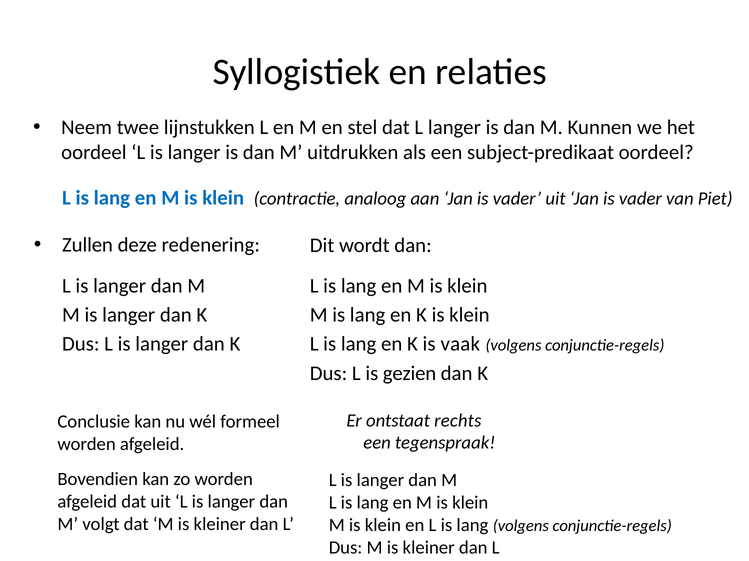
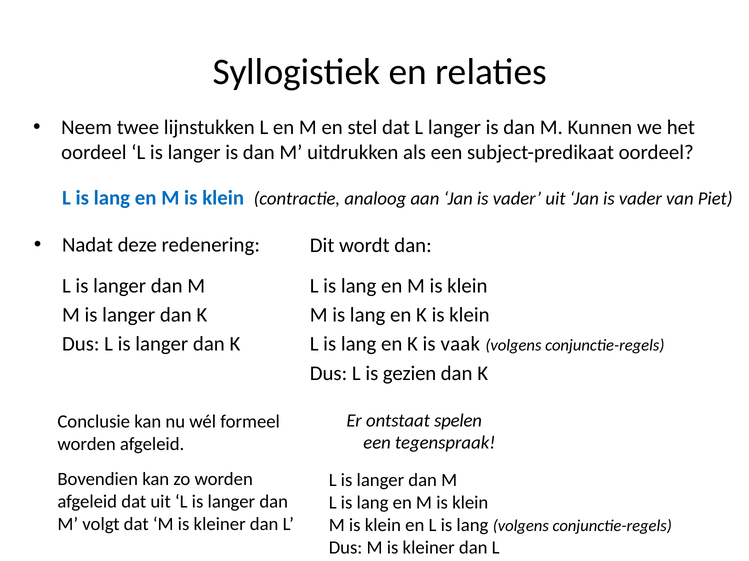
Zullen: Zullen -> Nadat
rechts: rechts -> spelen
